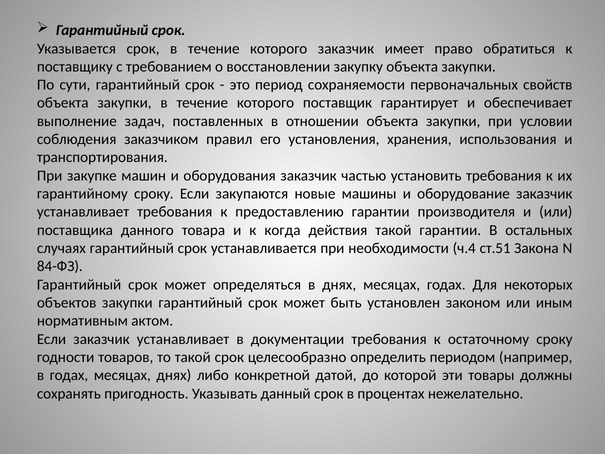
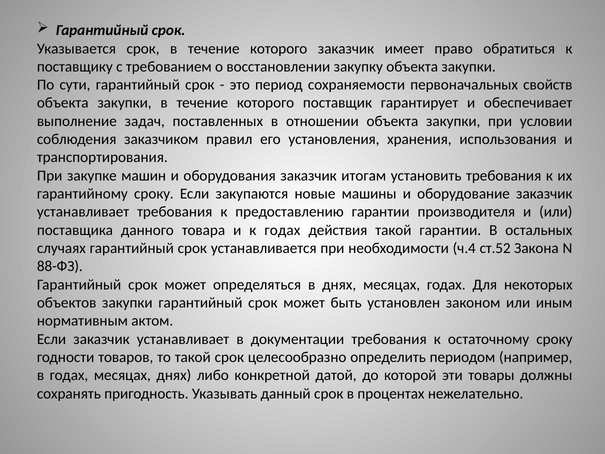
частью: частью -> итогам
к когда: когда -> годах
ст.51: ст.51 -> ст.52
84-ФЗ: 84-ФЗ -> 88-ФЗ
